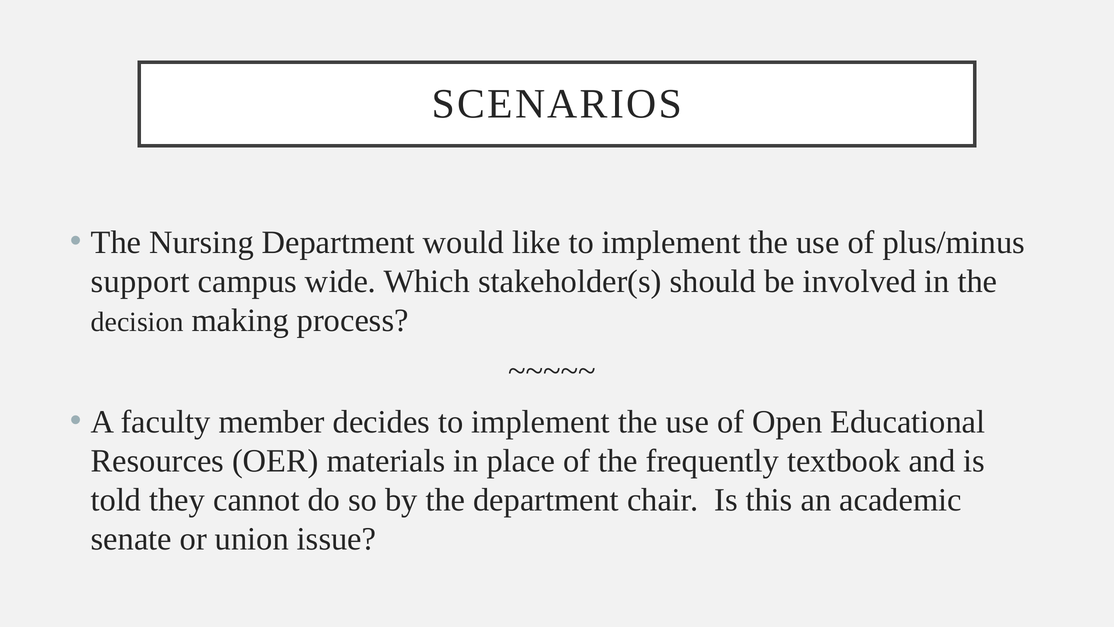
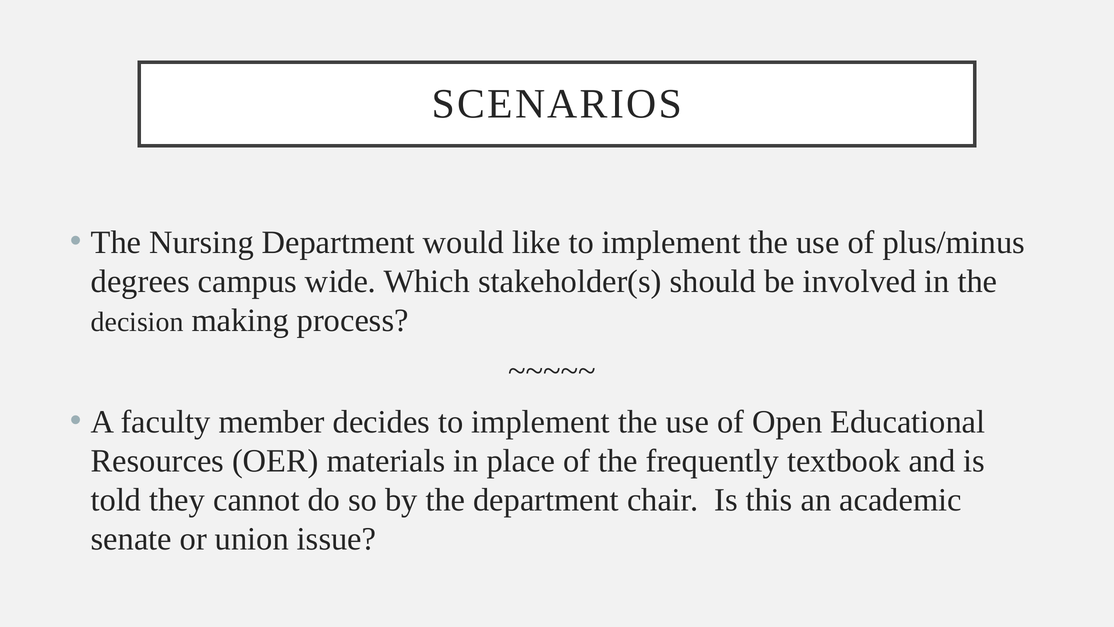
support: support -> degrees
